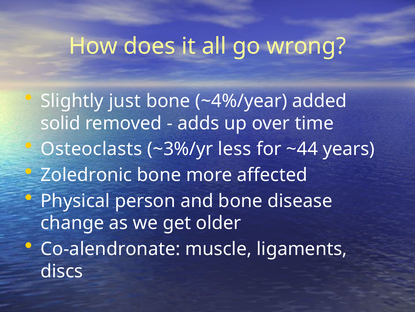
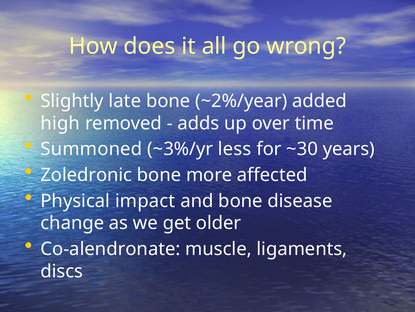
just: just -> late
~4%/year: ~4%/year -> ~2%/year
solid: solid -> high
Osteoclasts: Osteoclasts -> Summoned
~44: ~44 -> ~30
person: person -> impact
